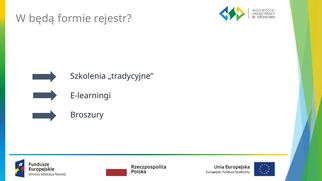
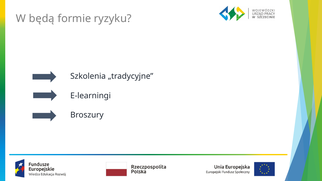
rejestr: rejestr -> ryzyku
